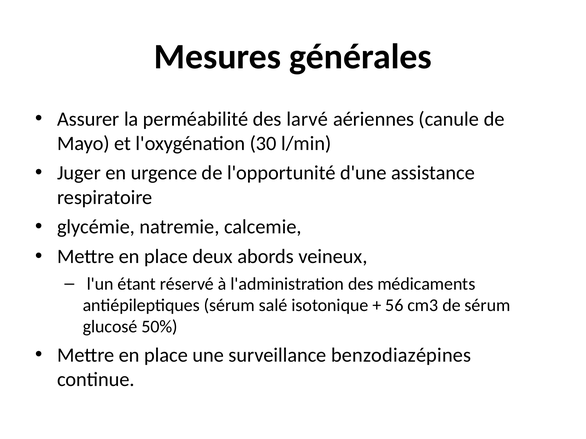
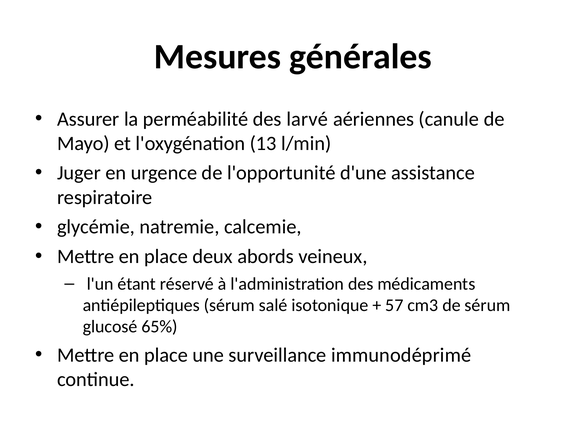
30: 30 -> 13
56: 56 -> 57
50%: 50% -> 65%
benzodiazépines: benzodiazépines -> immunodéprimé
